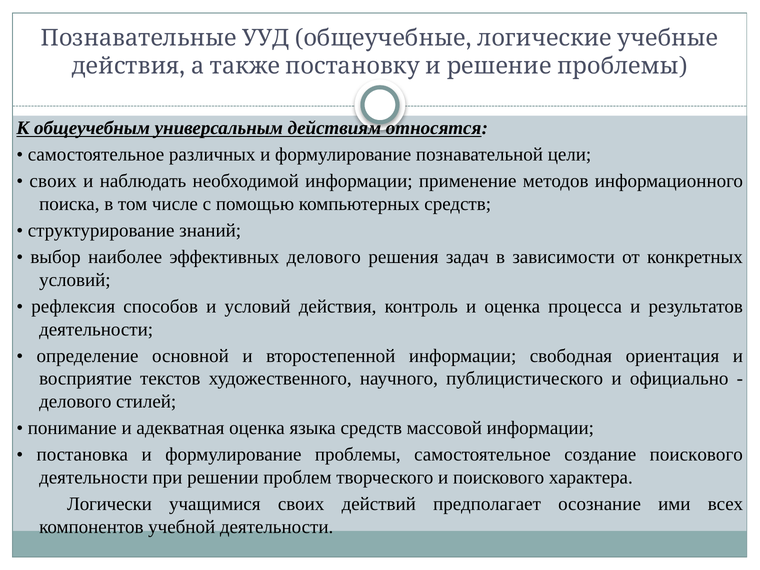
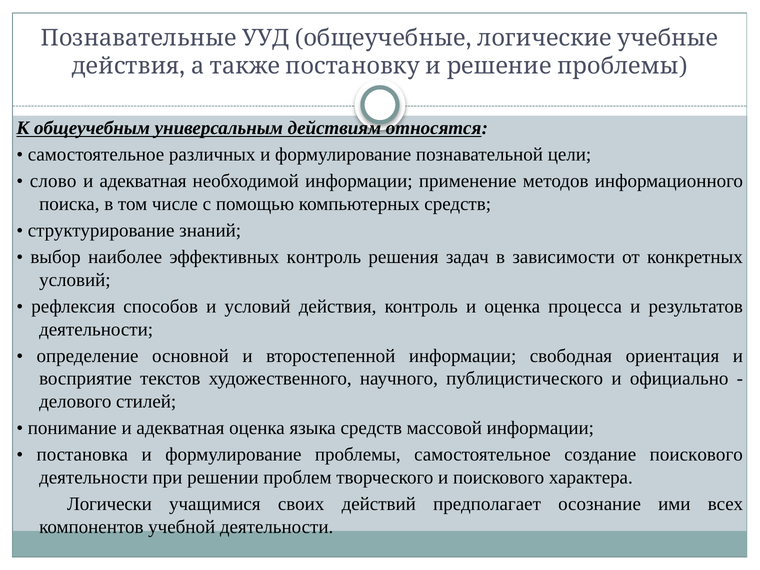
своих at (53, 181): своих -> слово
наблюдать at (143, 181): наблюдать -> адекватная
эффективных делового: делового -> контроль
